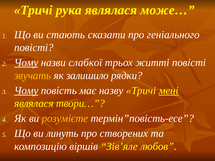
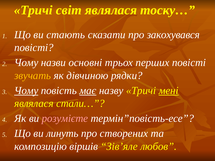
рука: рука -> світ
може…: може… -> тоску…
геніального: геніального -> закохувався
Чому at (26, 63) underline: present -> none
слабкої: слабкої -> основні
житті: житті -> перших
залишило: залишило -> дівчиною
має underline: none -> present
твори…: твори… -> стали…
розумієте colour: yellow -> pink
